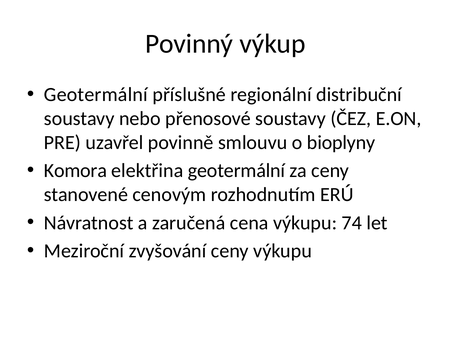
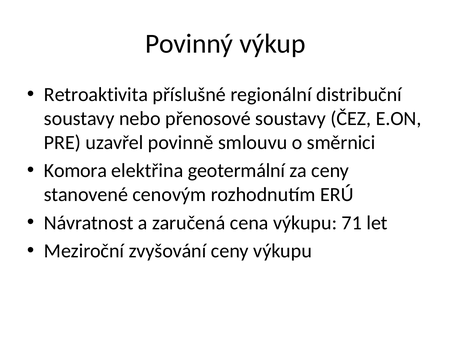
Geotermální at (96, 95): Geotermální -> Retroaktivita
bioplyny: bioplyny -> směrnici
74: 74 -> 71
